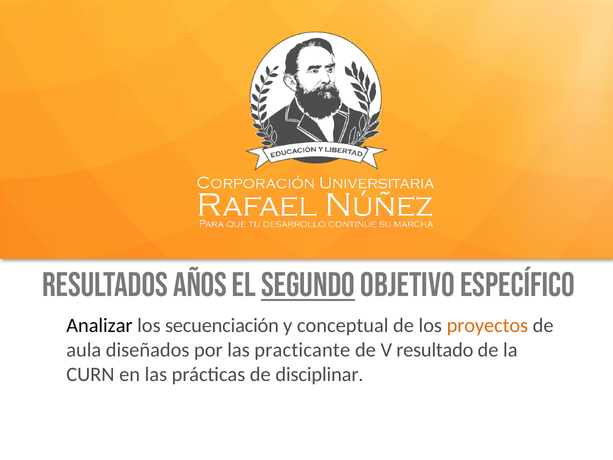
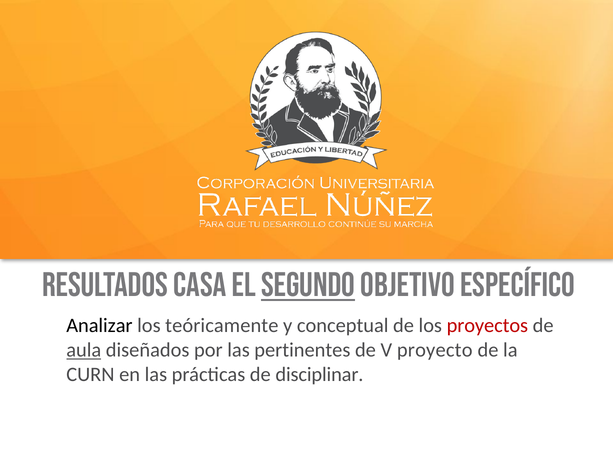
años: años -> casa
secuenciación: secuenciación -> teóricamente
proyectos colour: orange -> red
aula underline: none -> present
practicante: practicante -> pertinentes
resultado: resultado -> proyecto
